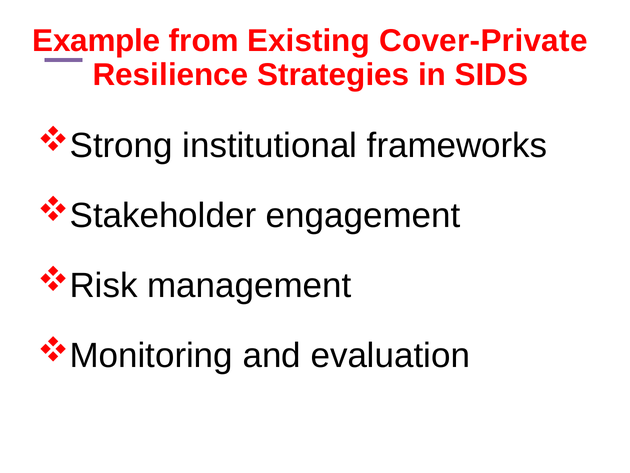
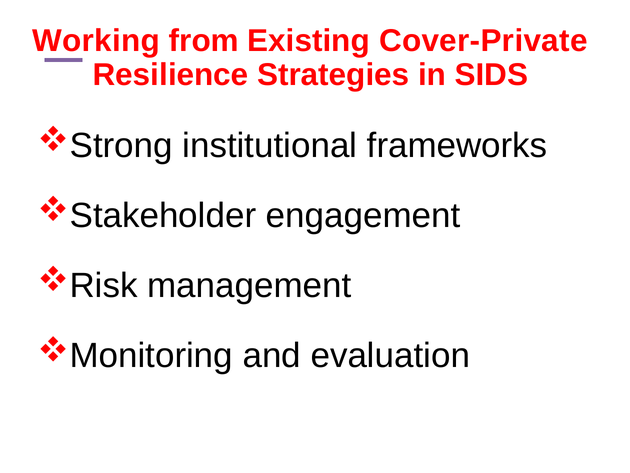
Example: Example -> Working
